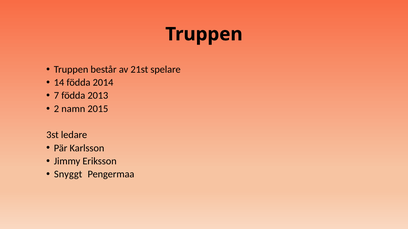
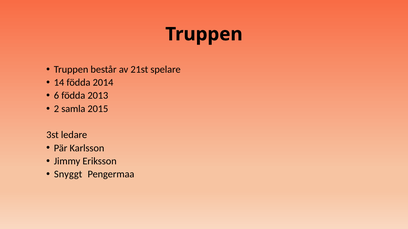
7: 7 -> 6
namn: namn -> samla
